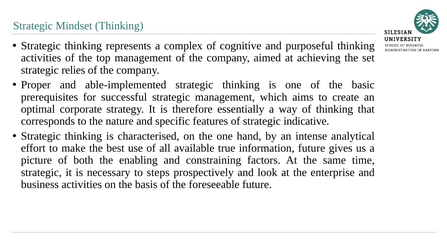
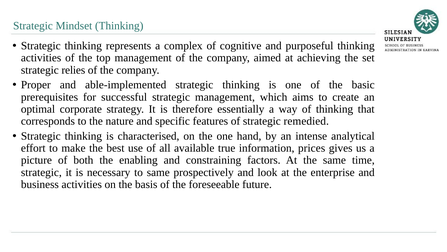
indicative: indicative -> remedied
information future: future -> prices
to steps: steps -> same
